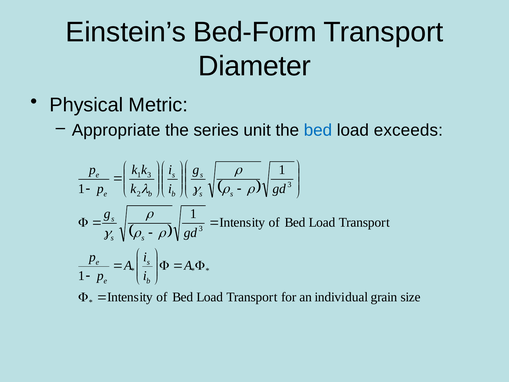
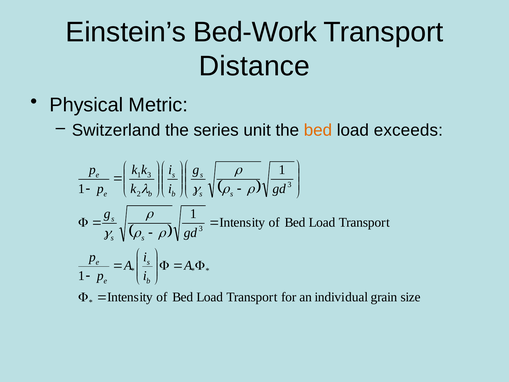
Bed-Form: Bed-Form -> Bed-Work
Diameter: Diameter -> Distance
Appropriate: Appropriate -> Switzerland
bed at (318, 130) colour: blue -> orange
